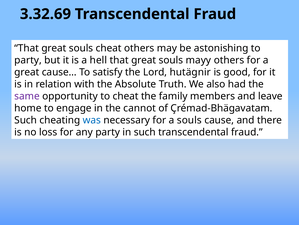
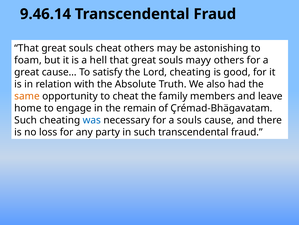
3.32.69: 3.32.69 -> 9.46.14
party at (28, 60): party -> foam
Lord hutägnir: hutägnir -> cheating
same colour: purple -> orange
cannot: cannot -> remain
